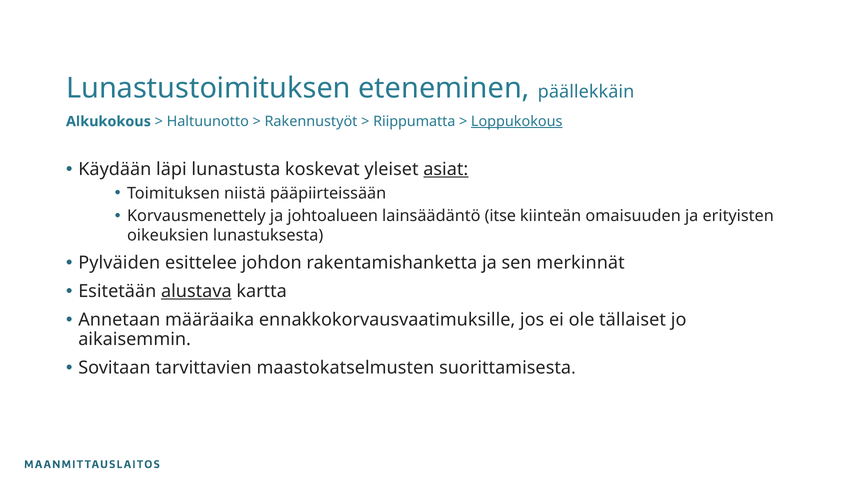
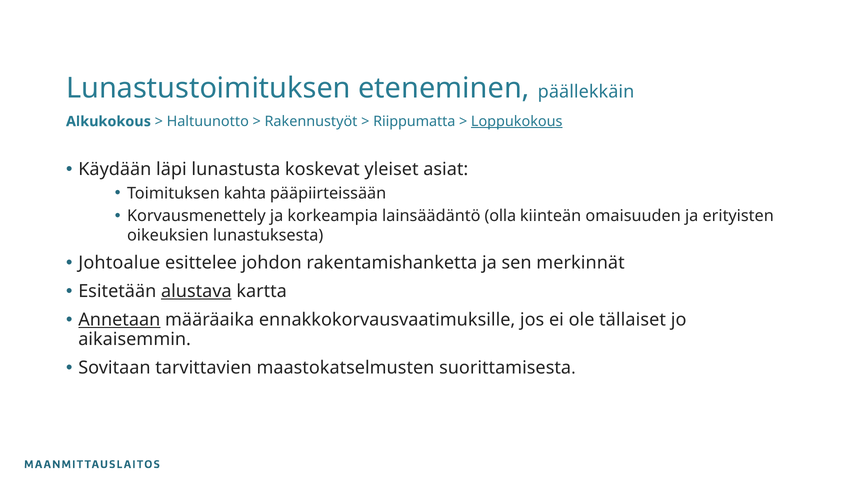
asiat underline: present -> none
niistä: niistä -> kahta
johtoalueen: johtoalueen -> korkeampia
itse: itse -> olla
Pylväiden: Pylväiden -> Johtoalue
Annetaan underline: none -> present
